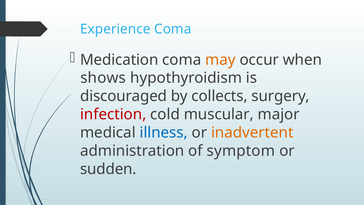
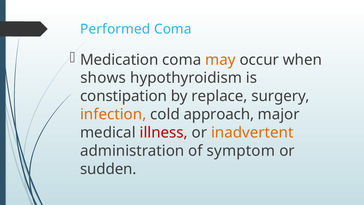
Experience: Experience -> Performed
discouraged: discouraged -> constipation
collects: collects -> replace
infection colour: red -> orange
muscular: muscular -> approach
illness colour: blue -> red
